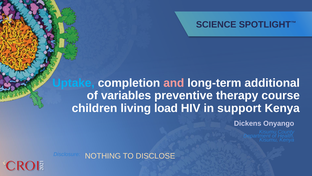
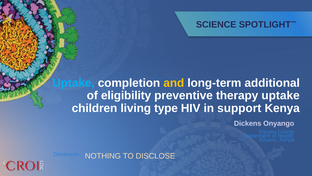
and colour: pink -> yellow
variables: variables -> eligibility
therapy course: course -> uptake
load: load -> type
